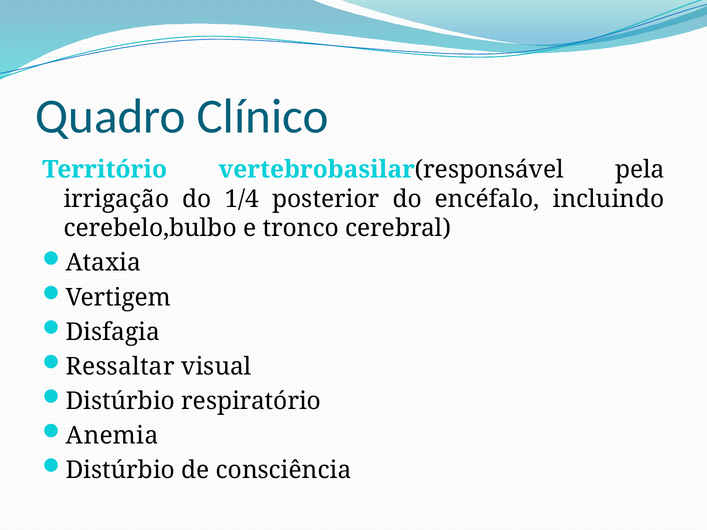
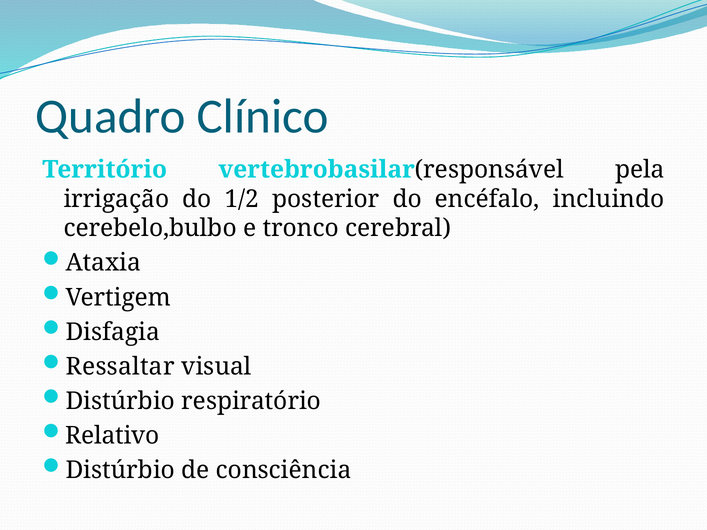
1/4: 1/4 -> 1/2
Anemia: Anemia -> Relativo
